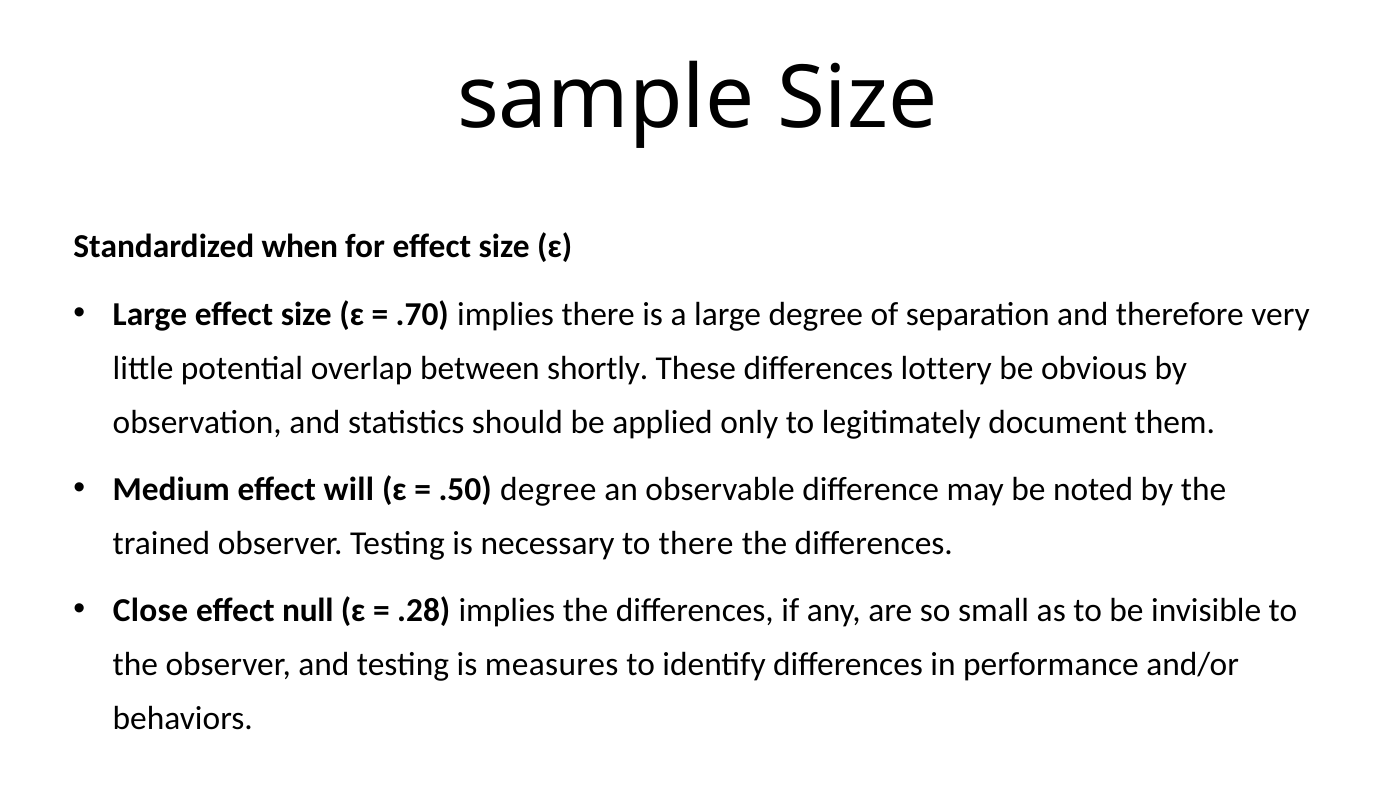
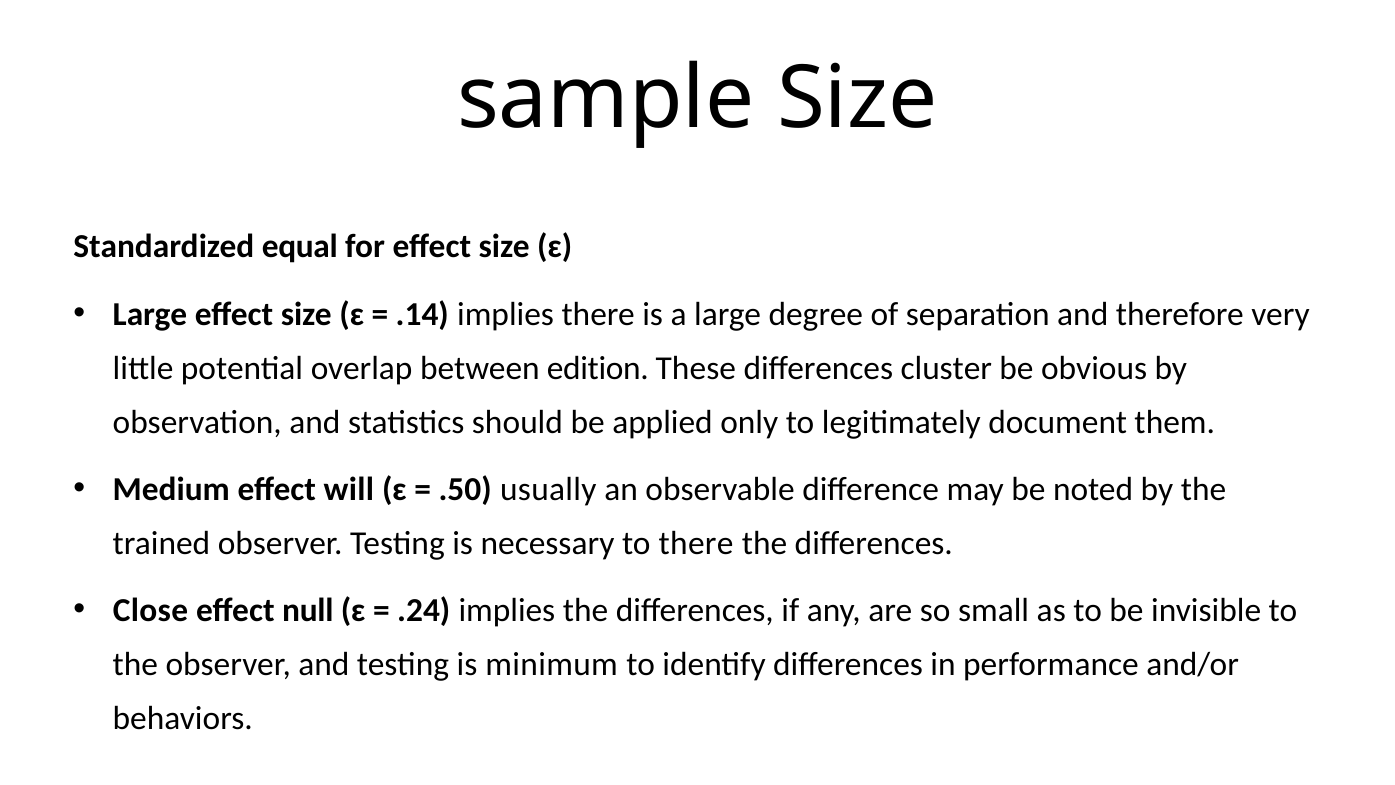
when: when -> equal
.70: .70 -> .14
shortly: shortly -> edition
lottery: lottery -> cluster
.50 degree: degree -> usually
.28: .28 -> .24
measures: measures -> minimum
